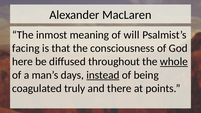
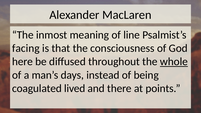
will: will -> line
instead underline: present -> none
truly: truly -> lived
